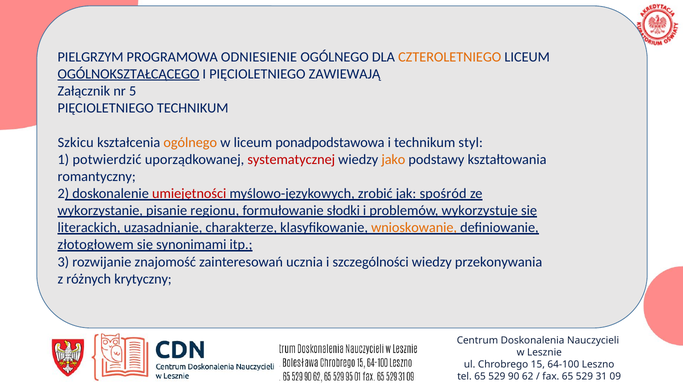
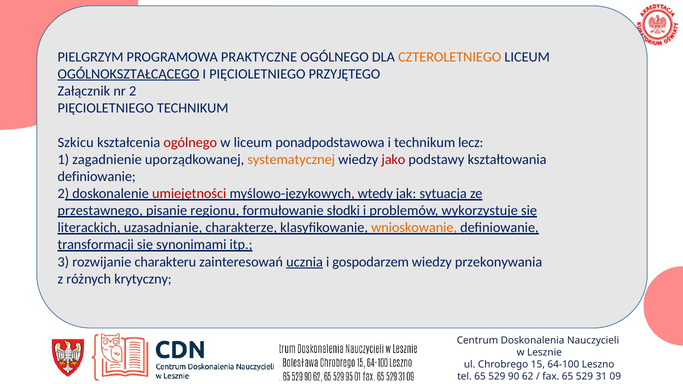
ODNIESIENIE: ODNIESIENIE -> PRAKTYCZNE
ZAWIEWAJĄ: ZAWIEWAJĄ -> PRZYJĘTEGO
nr 5: 5 -> 2
ogólnego at (190, 142) colour: orange -> red
styl: styl -> lecz
potwierdzić: potwierdzić -> zagadnienie
systematycznej colour: red -> orange
jako colour: orange -> red
romantyczny at (97, 177): romantyczny -> definiowanie
zrobić: zrobić -> wtedy
spośród: spośród -> sytuacja
wykorzystanie: wykorzystanie -> przestawnego
złotogłowem: złotogłowem -> transformacji
znajomość: znajomość -> charakteru
ucznia underline: none -> present
szczególności: szczególności -> gospodarzem
